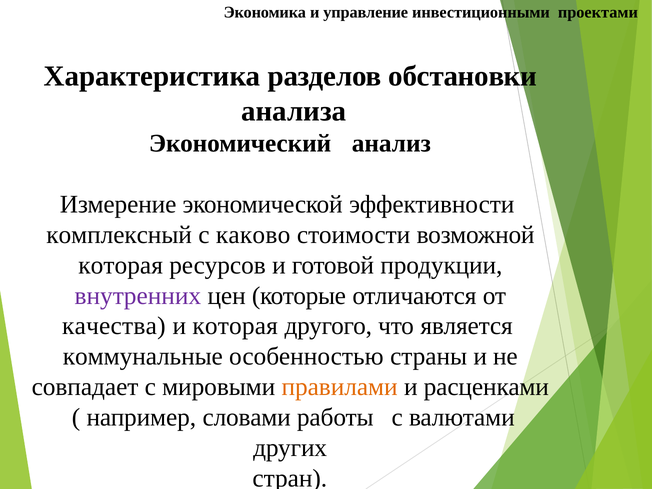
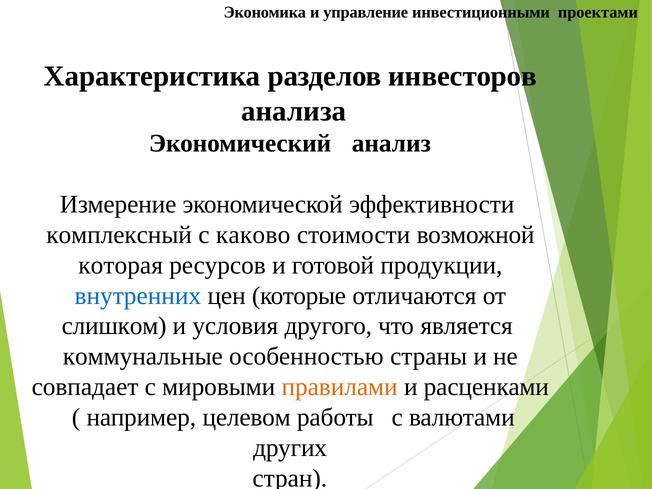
обстановки: обстановки -> инвесторов
внутренних colour: purple -> blue
качества: качества -> слишком
и которая: которая -> условия
словами: словами -> целевом
